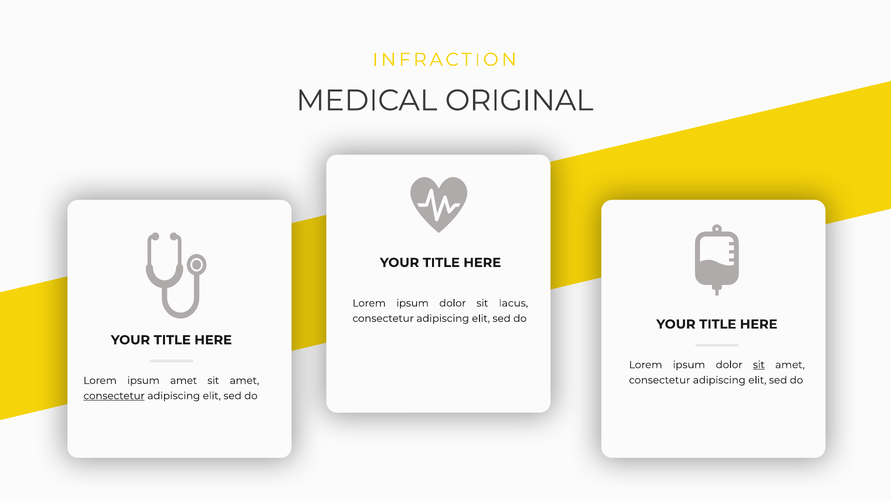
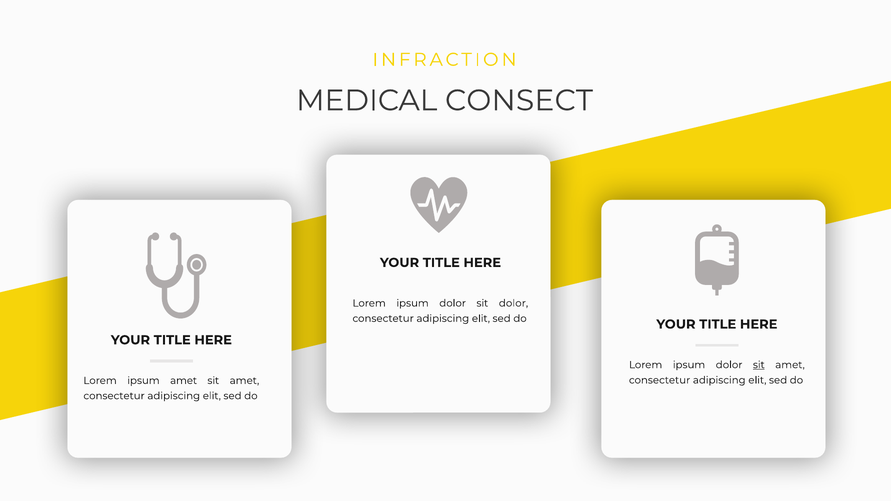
ORIGINAL: ORIGINAL -> CONSECT
sit lacus: lacus -> dolor
consectetur at (114, 396) underline: present -> none
